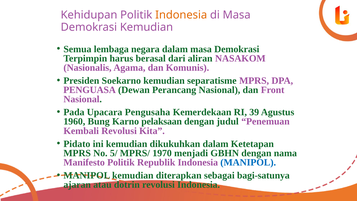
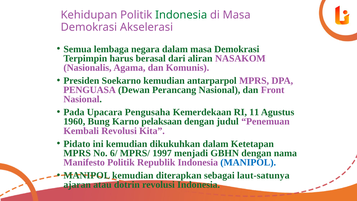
Indonesia at (181, 15) colour: orange -> green
Demokrasi Kemudian: Kemudian -> Akselerasi
separatisme: separatisme -> antarparpol
39: 39 -> 11
5/: 5/ -> 6/
1970: 1970 -> 1997
bagi-satunya: bagi-satunya -> laut-satunya
